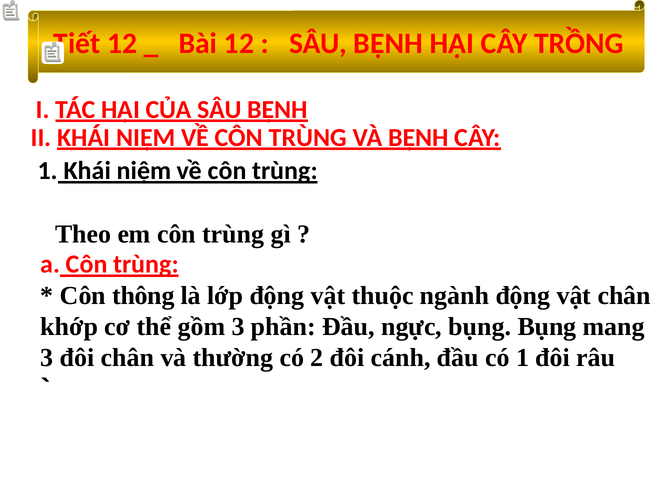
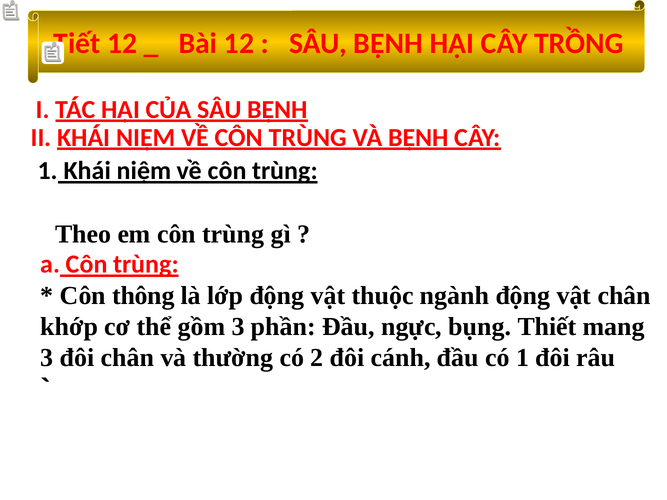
bụng Bụng: Bụng -> Thiết
